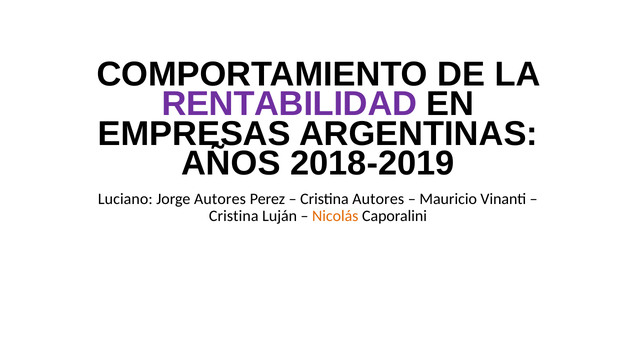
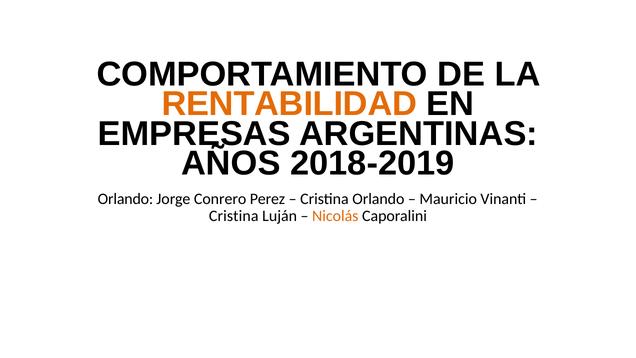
RENTABILIDAD colour: purple -> orange
Luciano at (125, 199): Luciano -> Orlando
Jorge Autores: Autores -> Conrero
Cristina Autores: Autores -> Orlando
